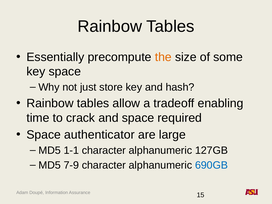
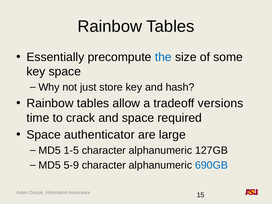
the colour: orange -> blue
enabling: enabling -> versions
1-1: 1-1 -> 1-5
7-9: 7-9 -> 5-9
